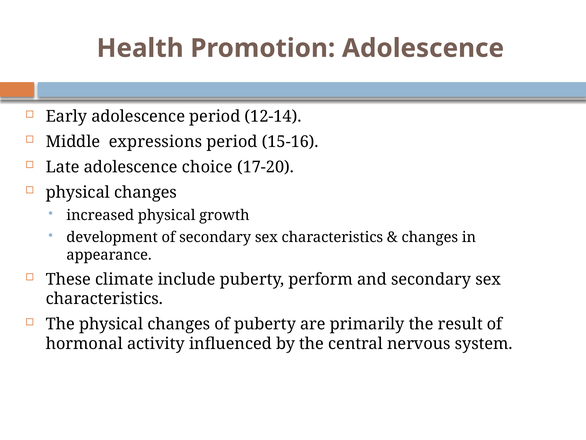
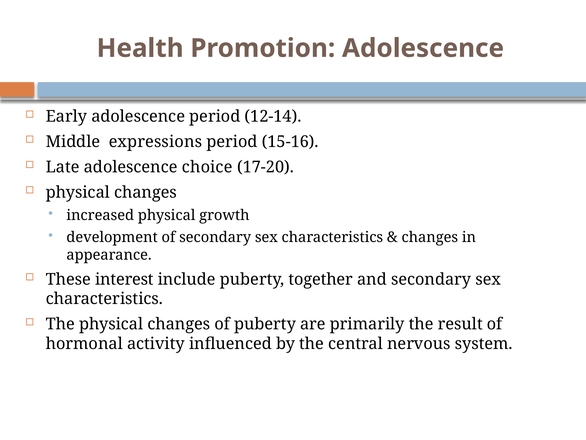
climate: climate -> interest
perform: perform -> together
